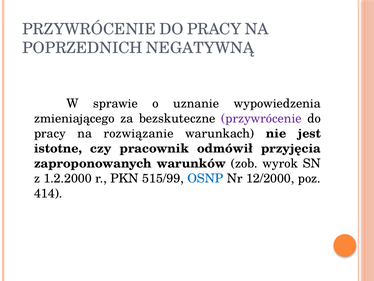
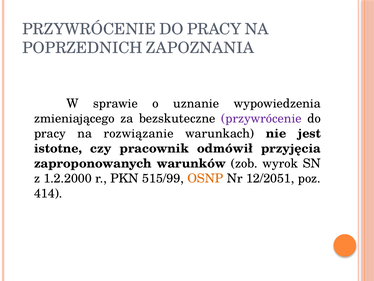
NEGATYWNĄ: NEGATYWNĄ -> ZAPOZNANIA
OSNP colour: blue -> orange
12/2000: 12/2000 -> 12/2051
